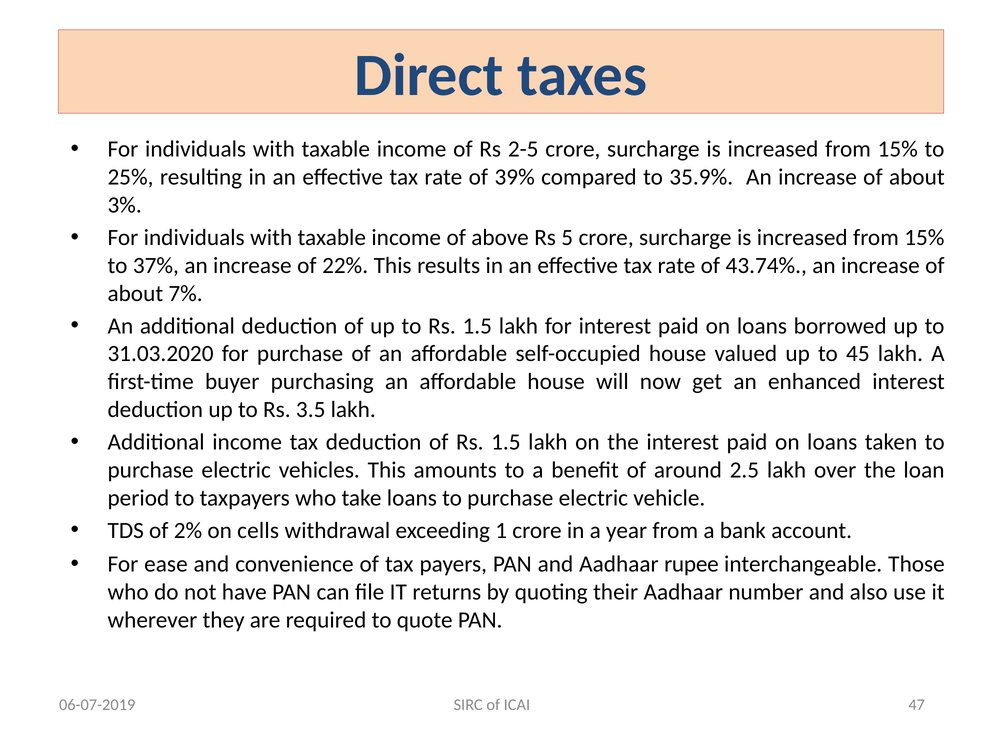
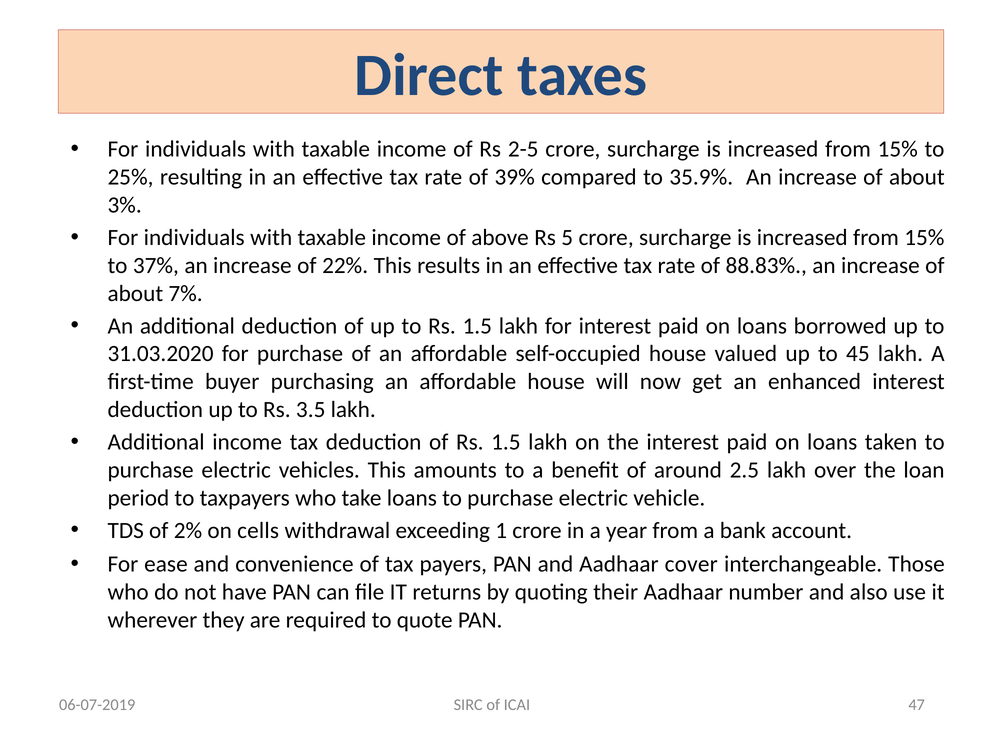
43.74%: 43.74% -> 88.83%
rupee: rupee -> cover
